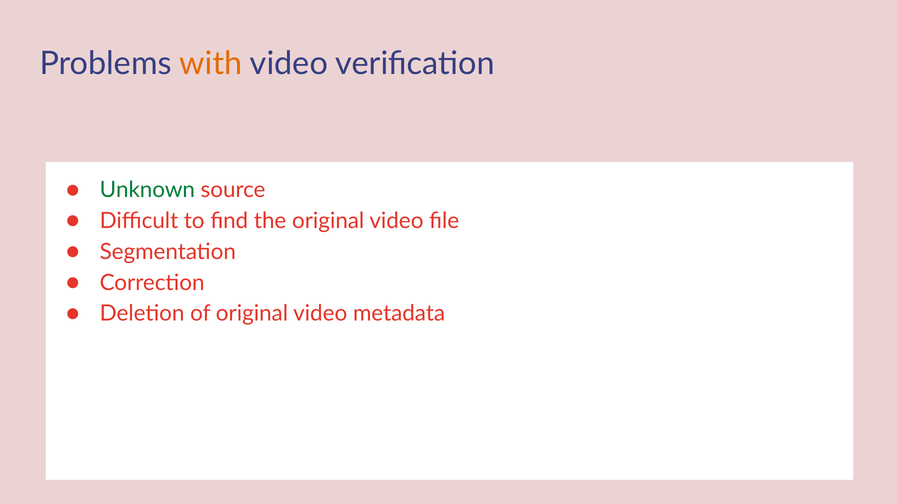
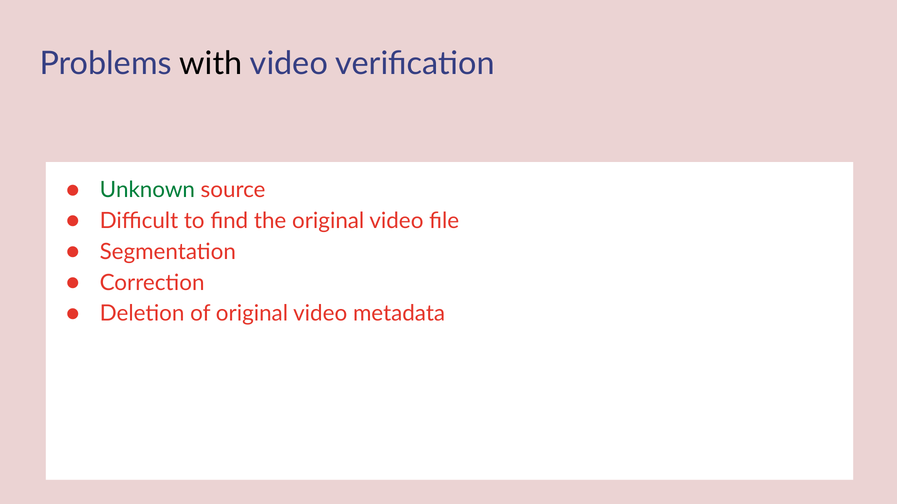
with colour: orange -> black
